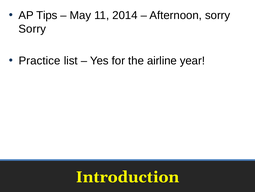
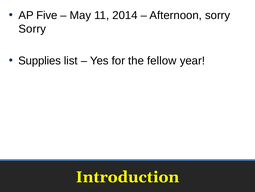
Tips: Tips -> Five
Practice: Practice -> Supplies
airline: airline -> fellow
